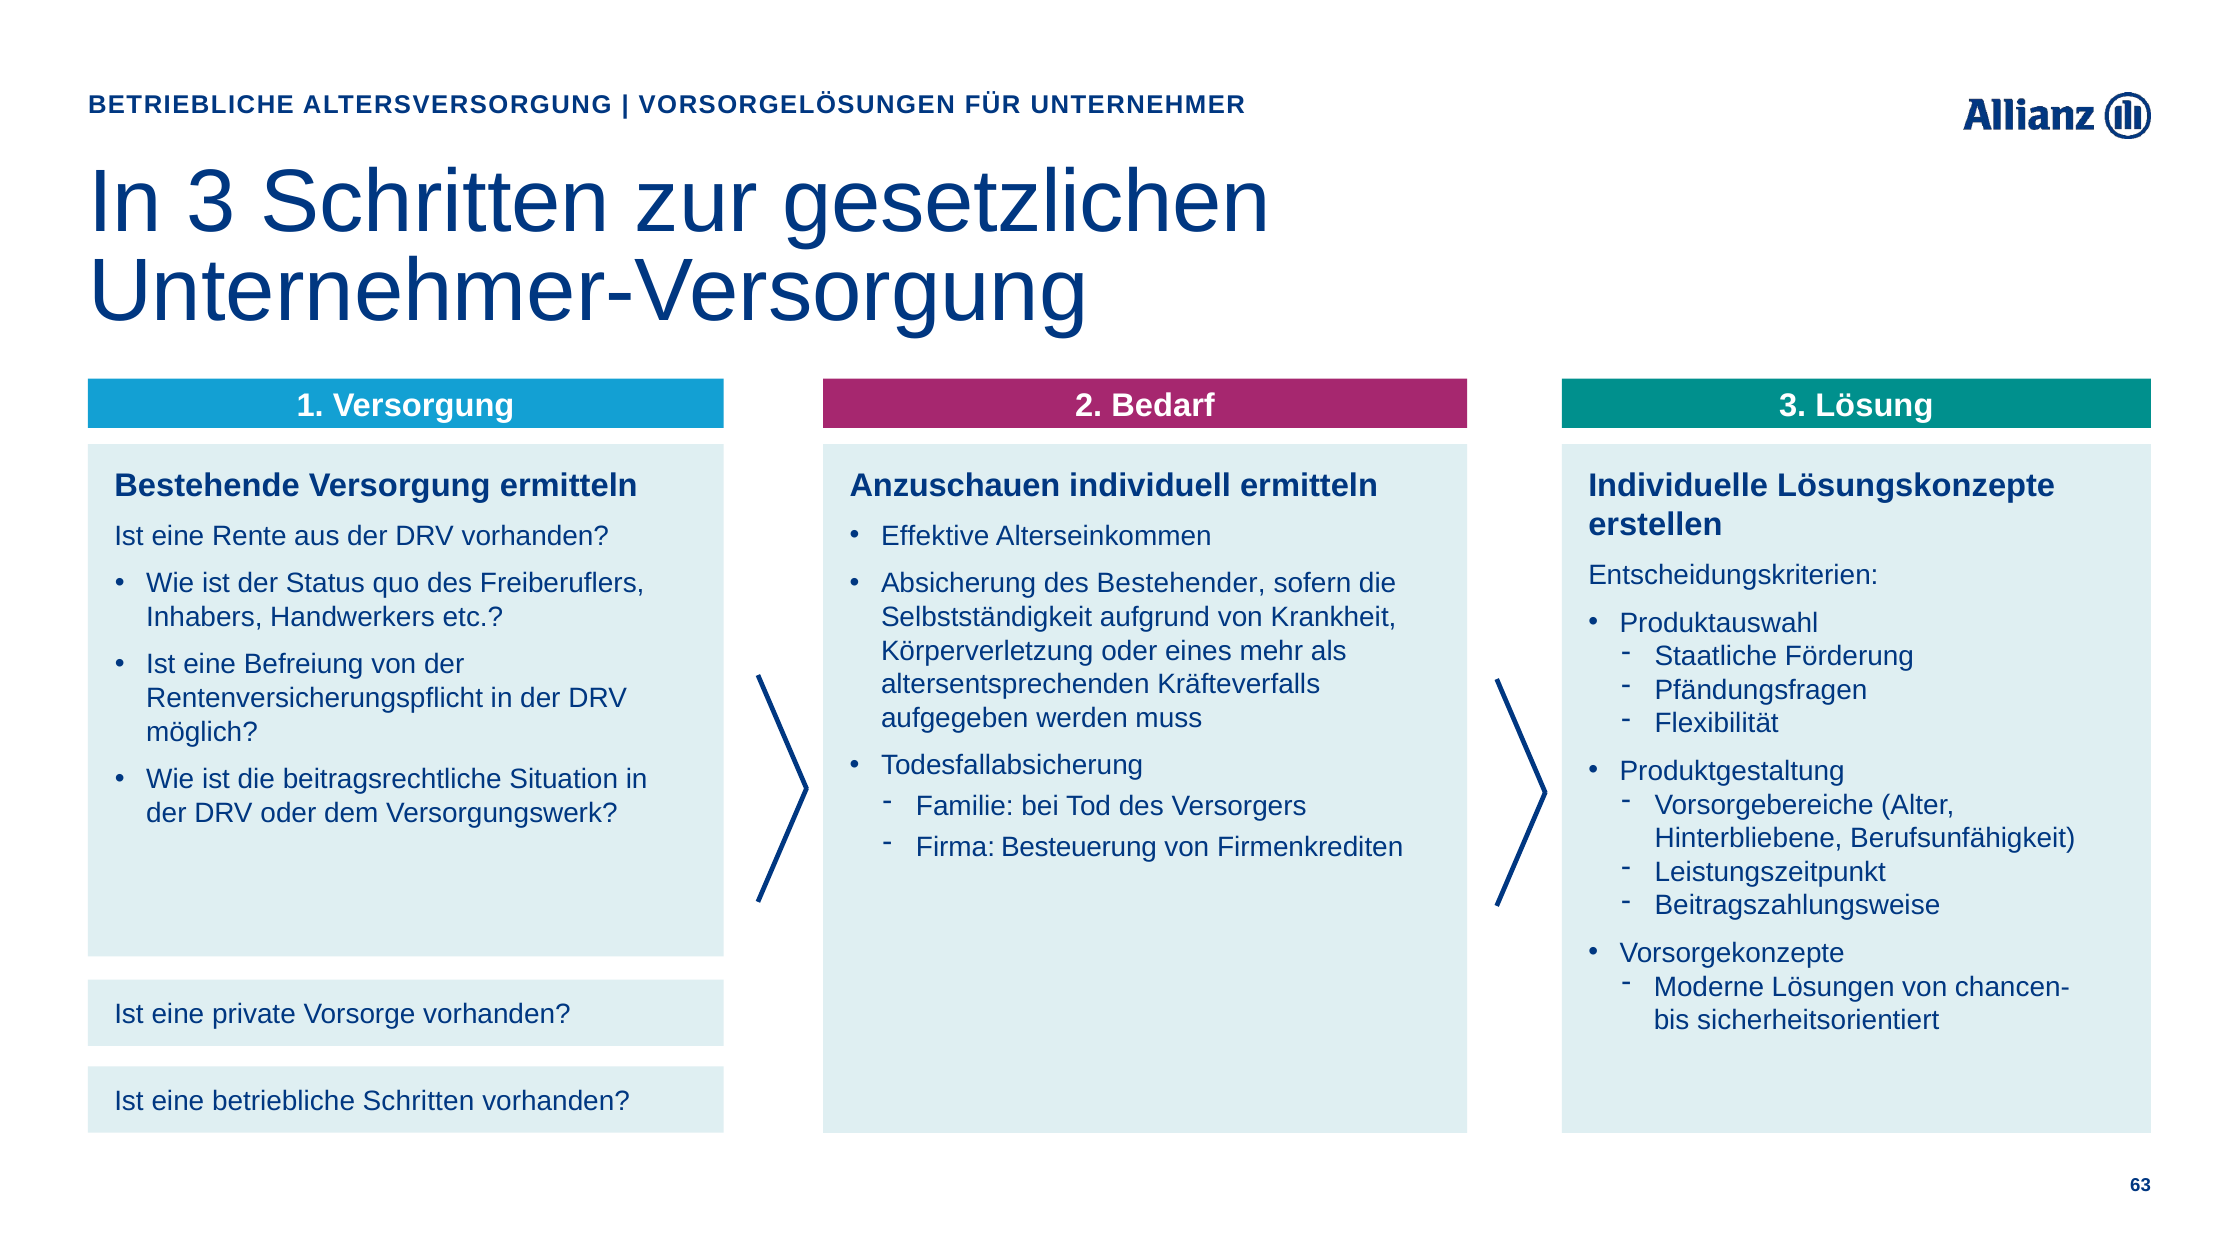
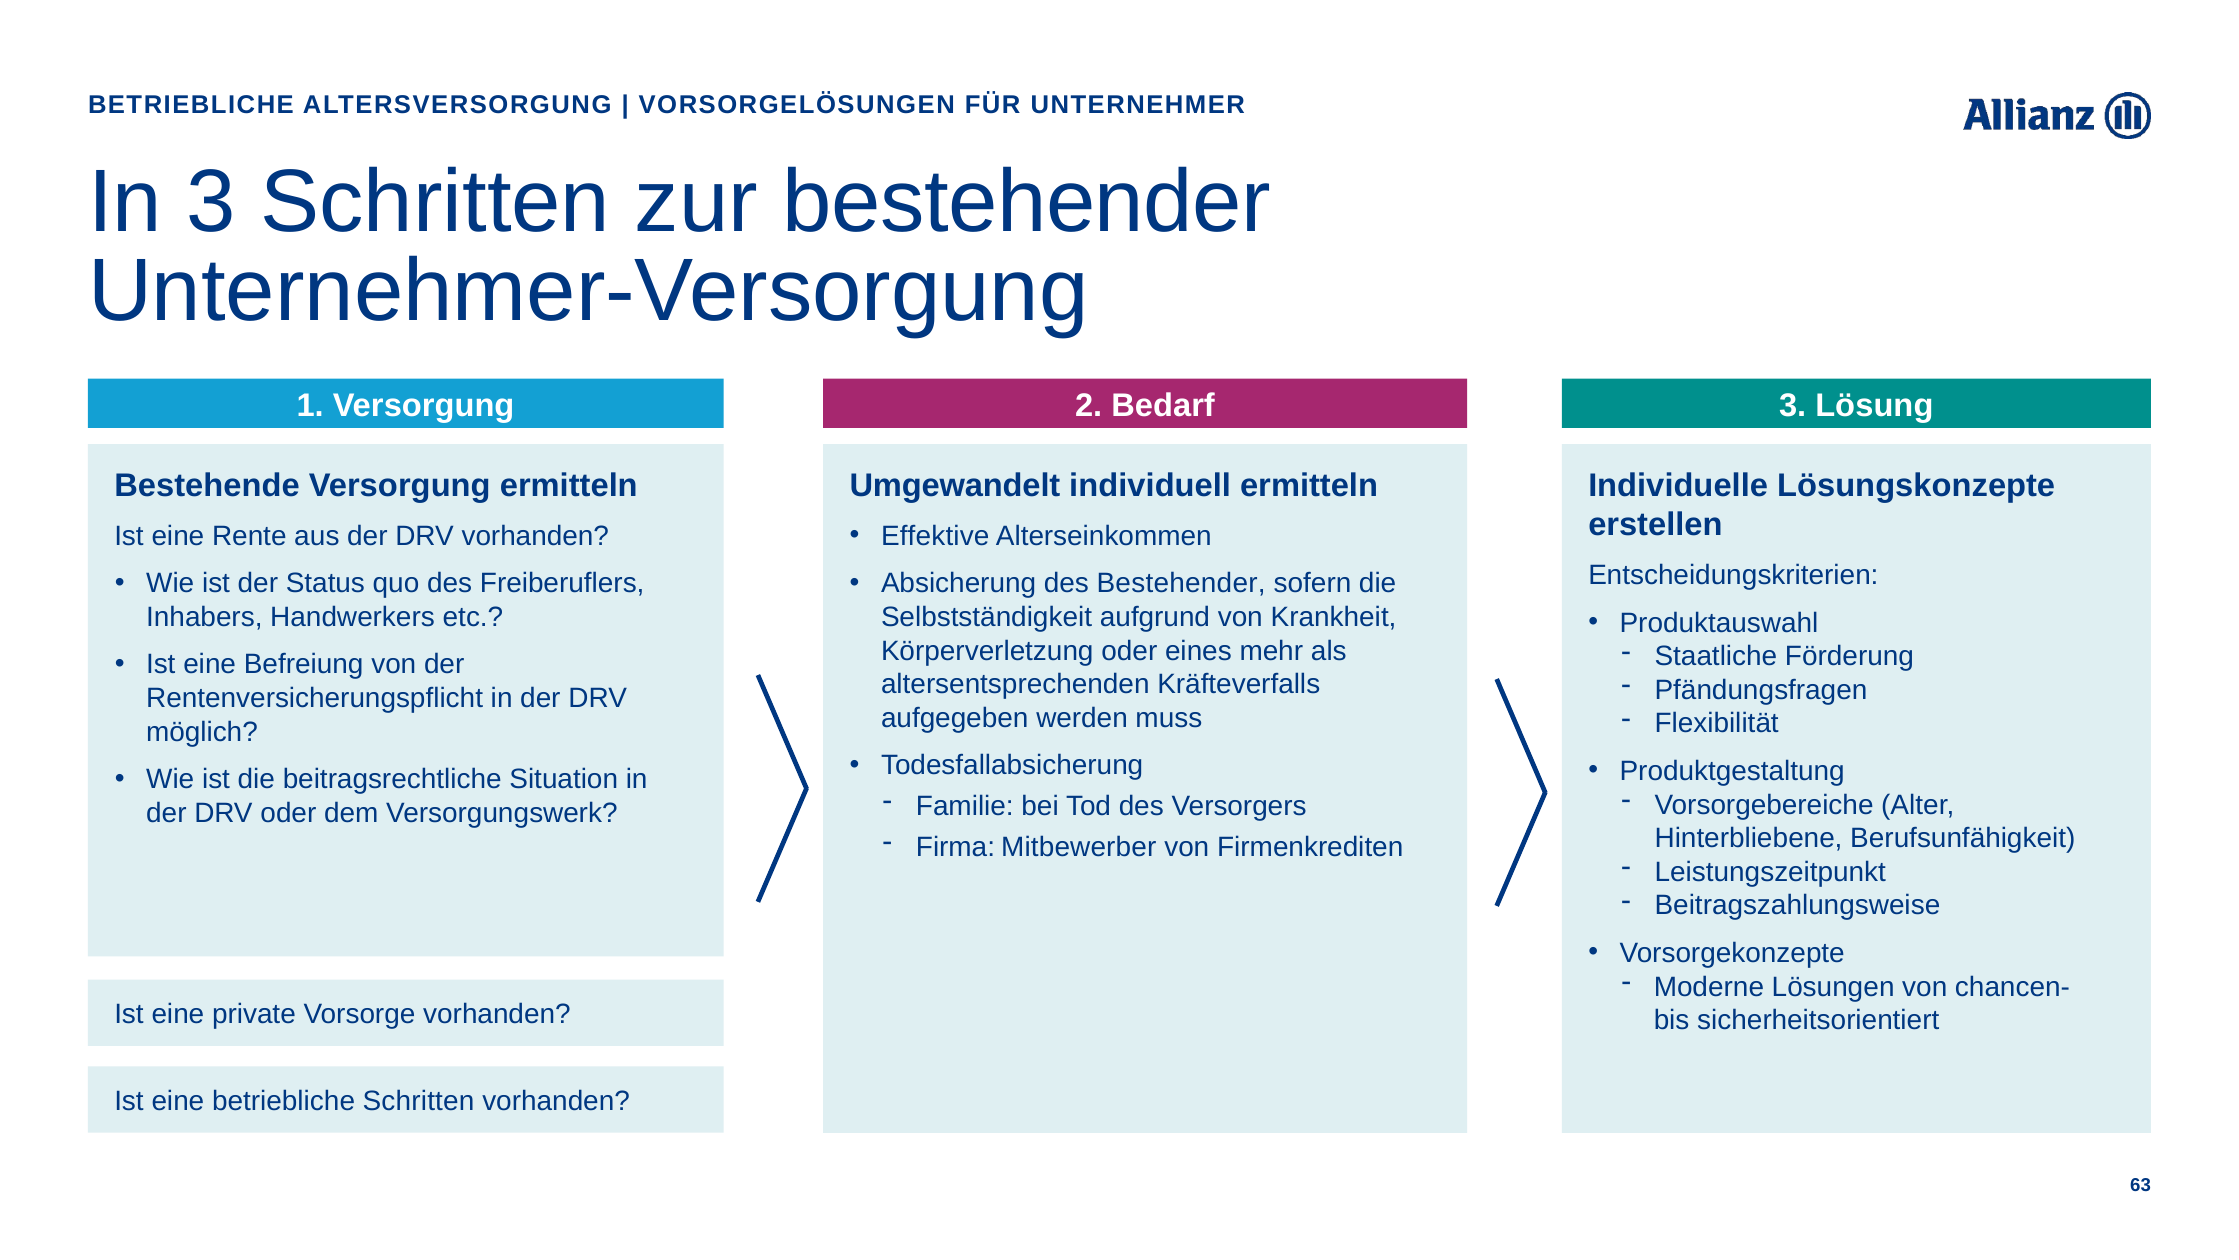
zur gesetzlichen: gesetzlichen -> bestehender
Anzuschauen: Anzuschauen -> Umgewandelt
Besteuerung: Besteuerung -> Mitbewerber
